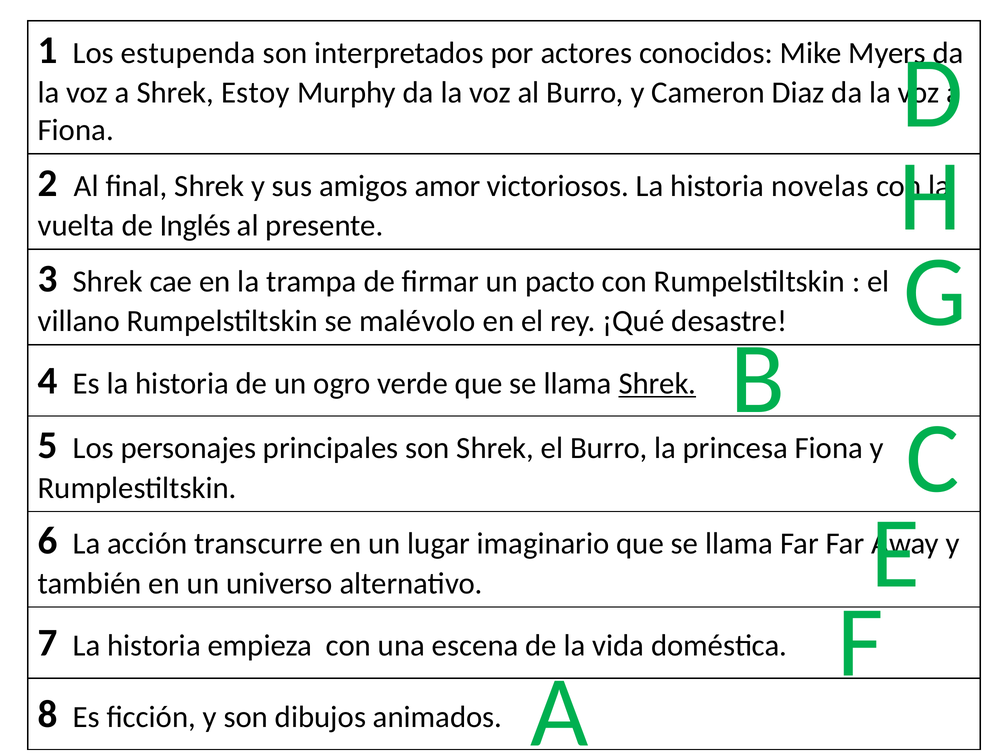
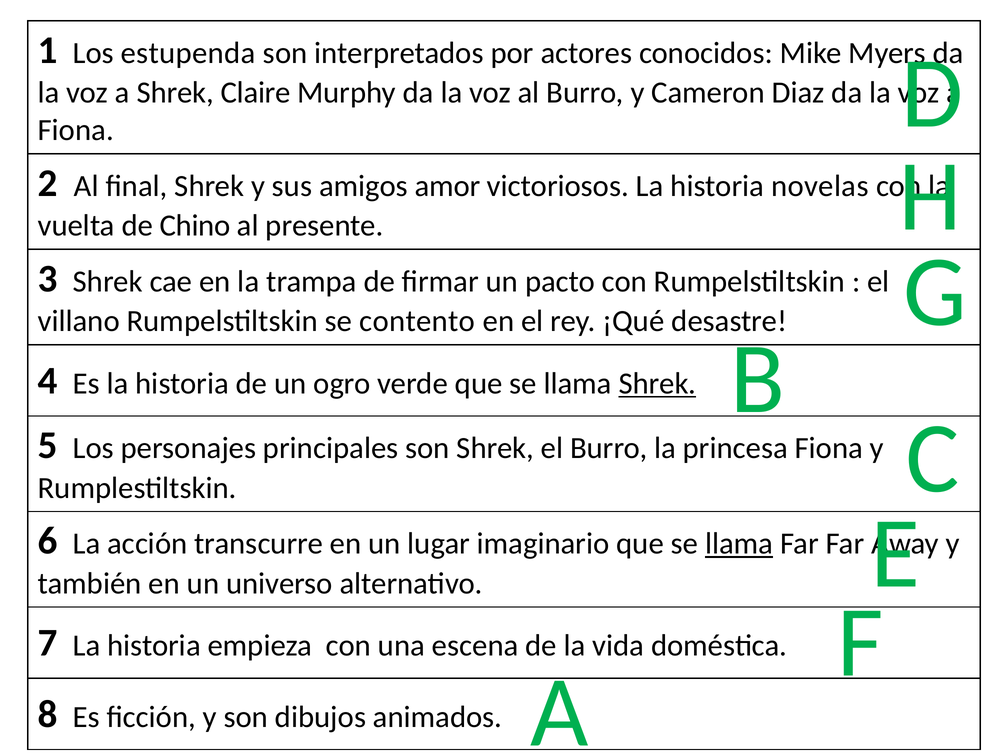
Estoy: Estoy -> Claire
Inglés: Inglés -> Chino
malévolo: malévolo -> contento
llama at (739, 544) underline: none -> present
